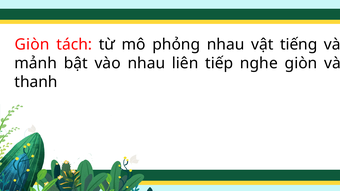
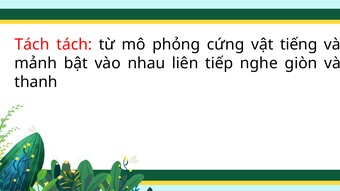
Giòn at (32, 45): Giòn -> Tách
phỏng nhau: nhau -> cứng
